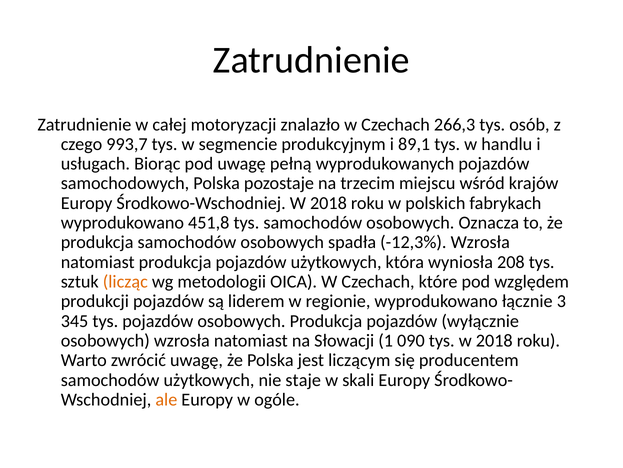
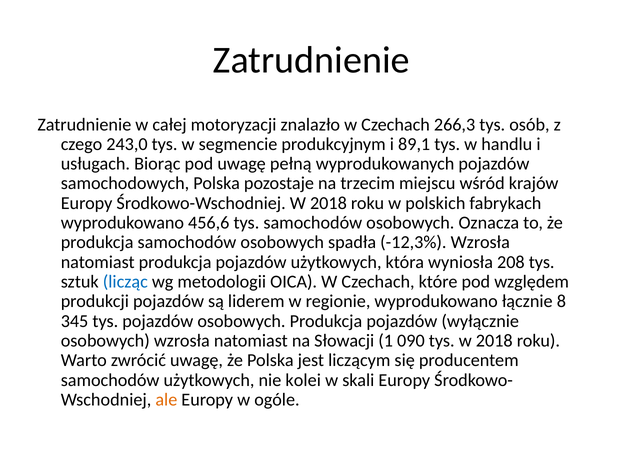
993,7: 993,7 -> 243,0
451,8: 451,8 -> 456,6
licząc colour: orange -> blue
3: 3 -> 8
staje: staje -> kolei
